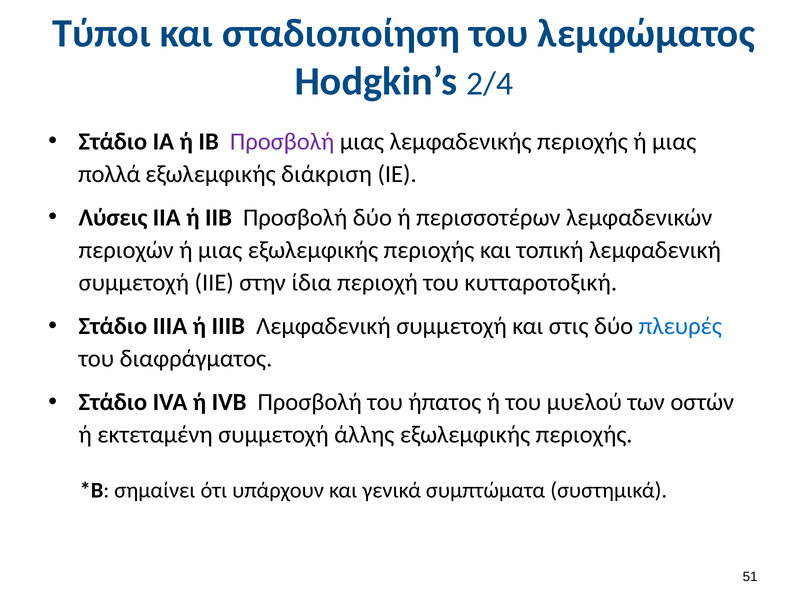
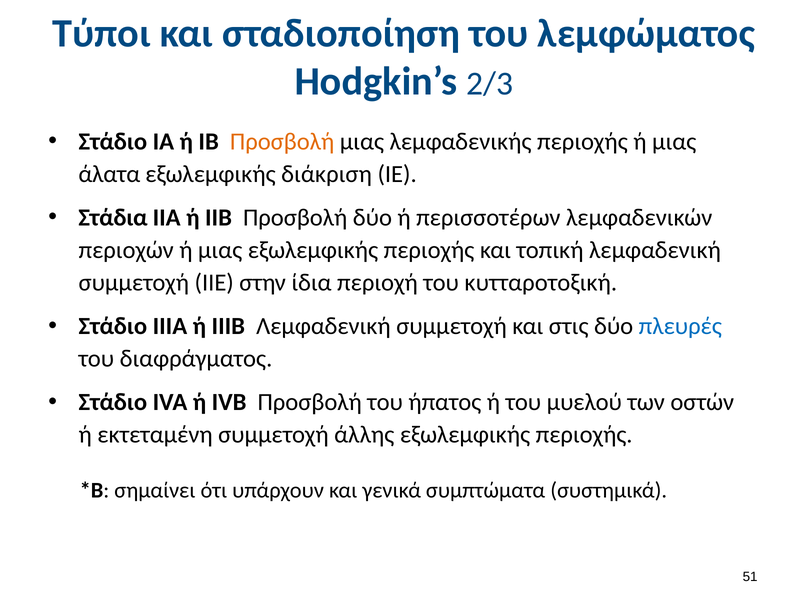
2/4: 2/4 -> 2/3
Προσβολή at (282, 142) colour: purple -> orange
πολλά: πολλά -> άλατα
Λύσεις: Λύσεις -> Στάδια
